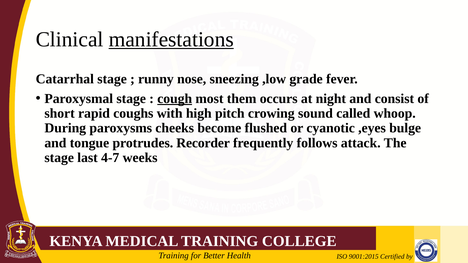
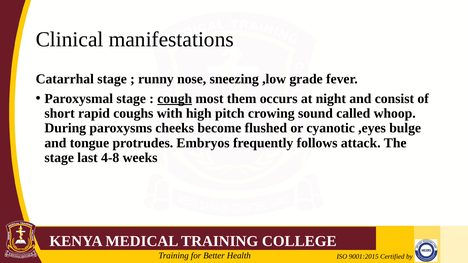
manifestations underline: present -> none
Recorder: Recorder -> Embryos
4-7: 4-7 -> 4-8
